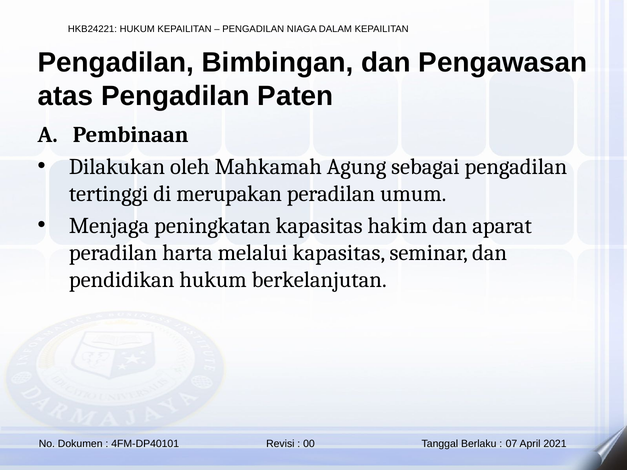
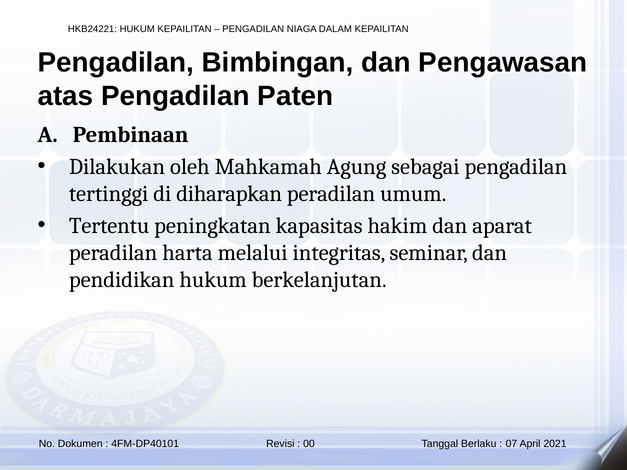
merupakan: merupakan -> diharapkan
Menjaga: Menjaga -> Tertentu
melalui kapasitas: kapasitas -> integritas
